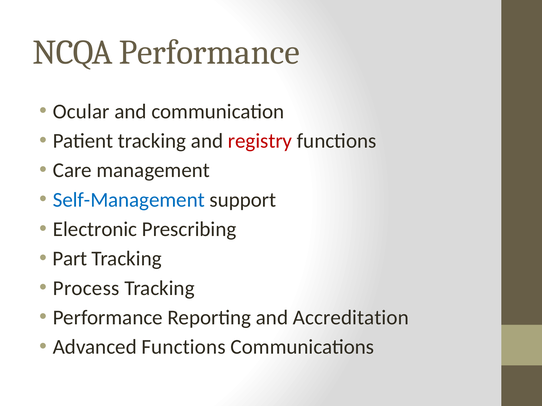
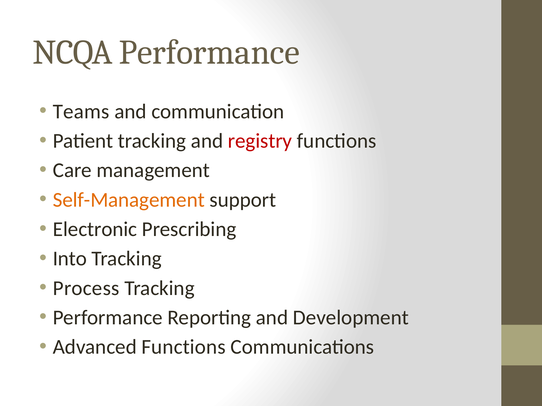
Ocular: Ocular -> Teams
Self-Management colour: blue -> orange
Part: Part -> Into
Accreditation: Accreditation -> Development
